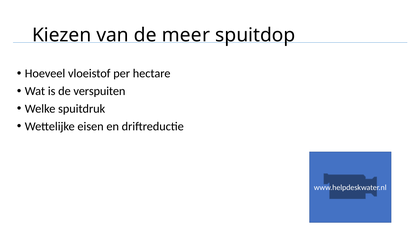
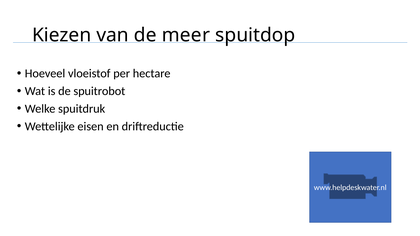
verspuiten: verspuiten -> spuitrobot
